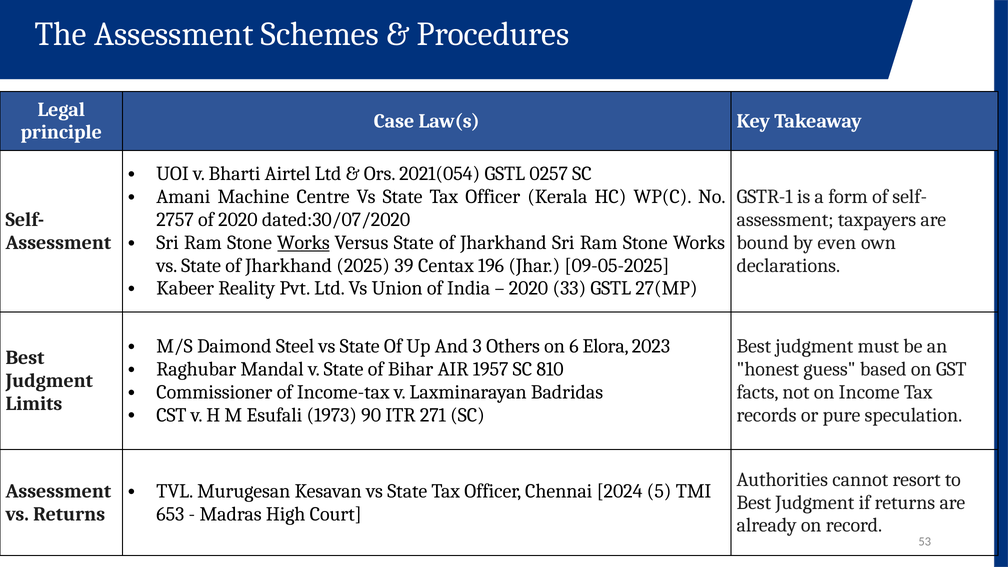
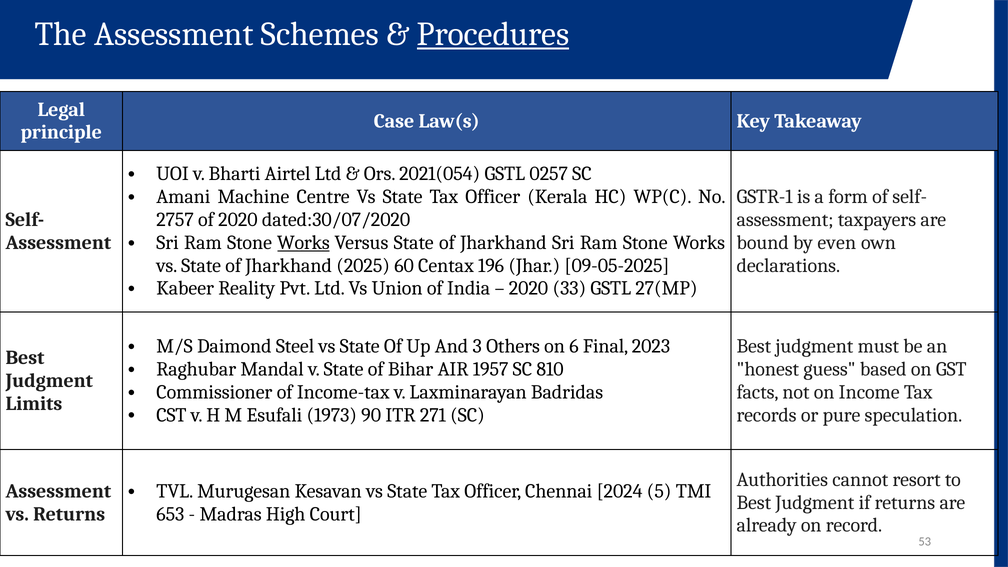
Procedures underline: none -> present
39: 39 -> 60
Elora: Elora -> Final
